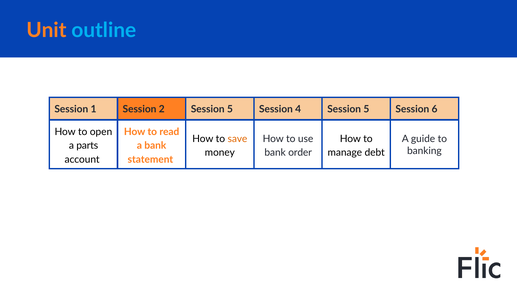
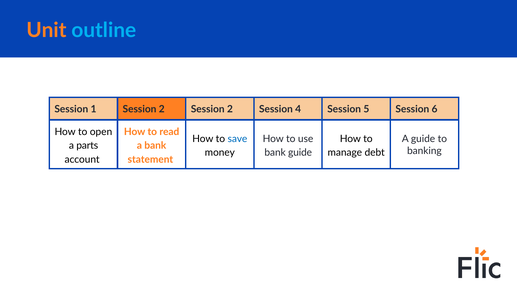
2 Session 5: 5 -> 2
save colour: orange -> blue
bank order: order -> guide
